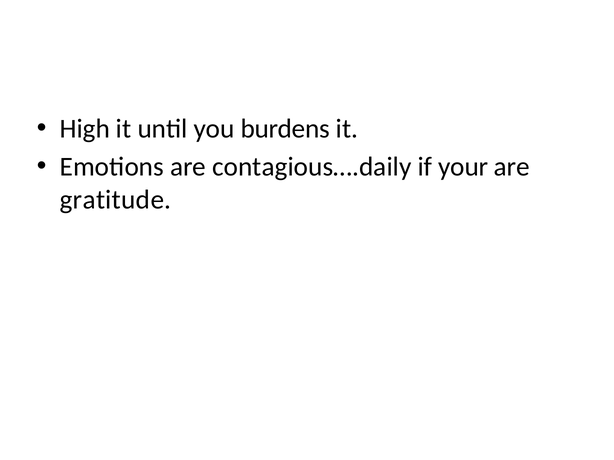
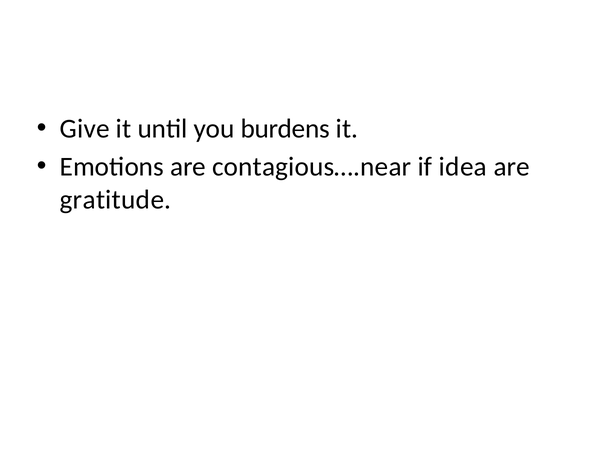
High: High -> Give
contagious….daily: contagious….daily -> contagious….near
your: your -> idea
